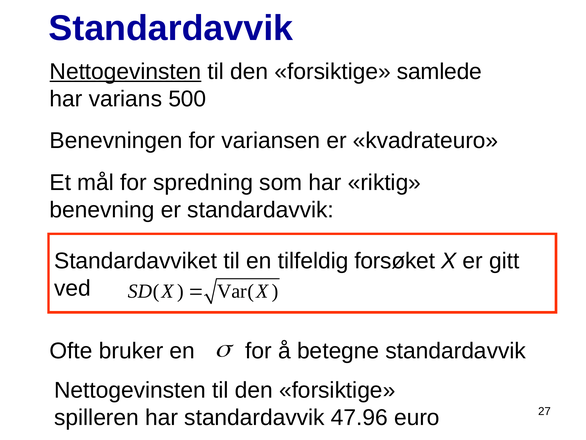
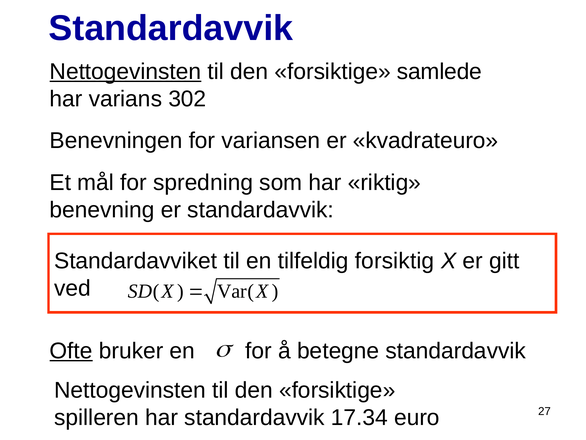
500: 500 -> 302
forsøket: forsøket -> forsiktig
Ofte underline: none -> present
47.96: 47.96 -> 17.34
